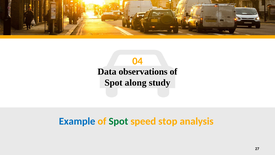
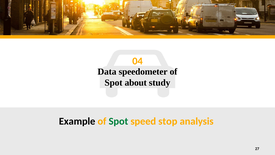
observations: observations -> speedometer
along: along -> about
Example colour: blue -> black
